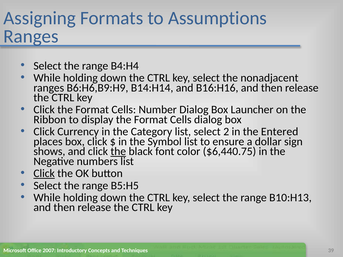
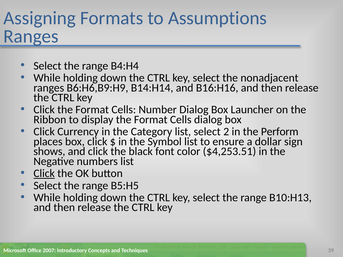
Entered: Entered -> Perform
the at (118, 152) underline: present -> none
$6,440.75: $6,440.75 -> $4,253.51
